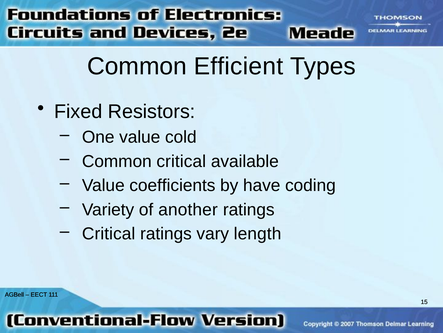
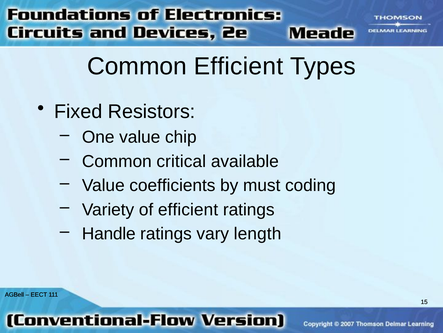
cold: cold -> chip
have: have -> must
of another: another -> efficient
Critical at (109, 233): Critical -> Handle
